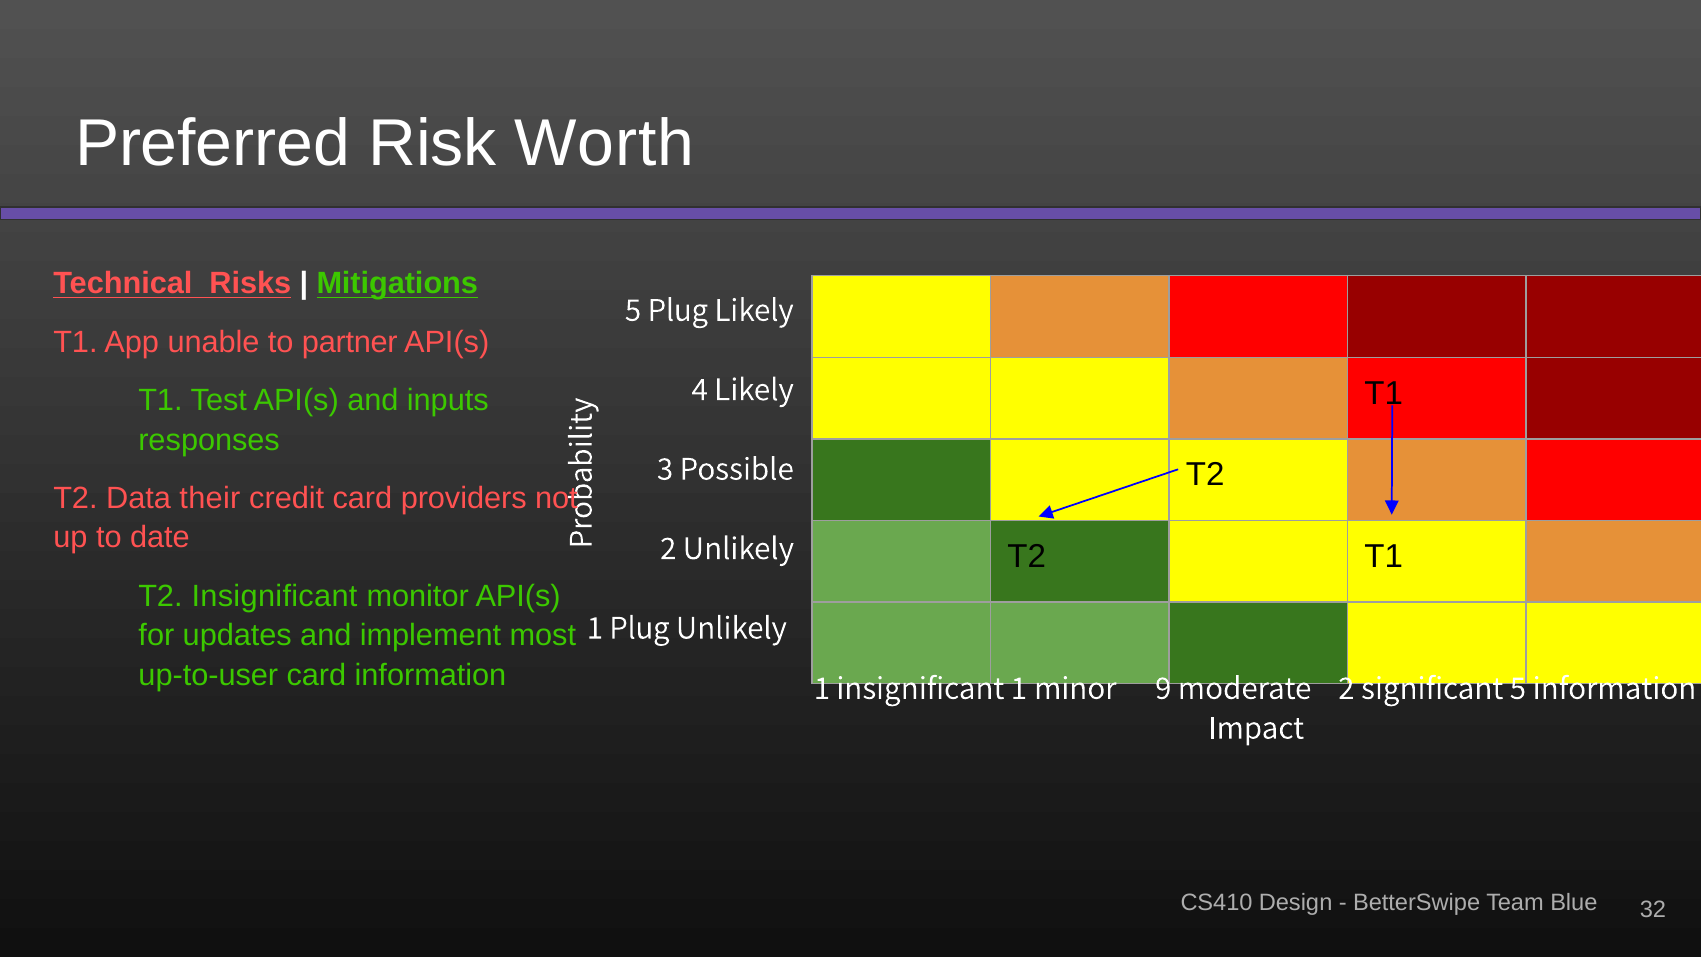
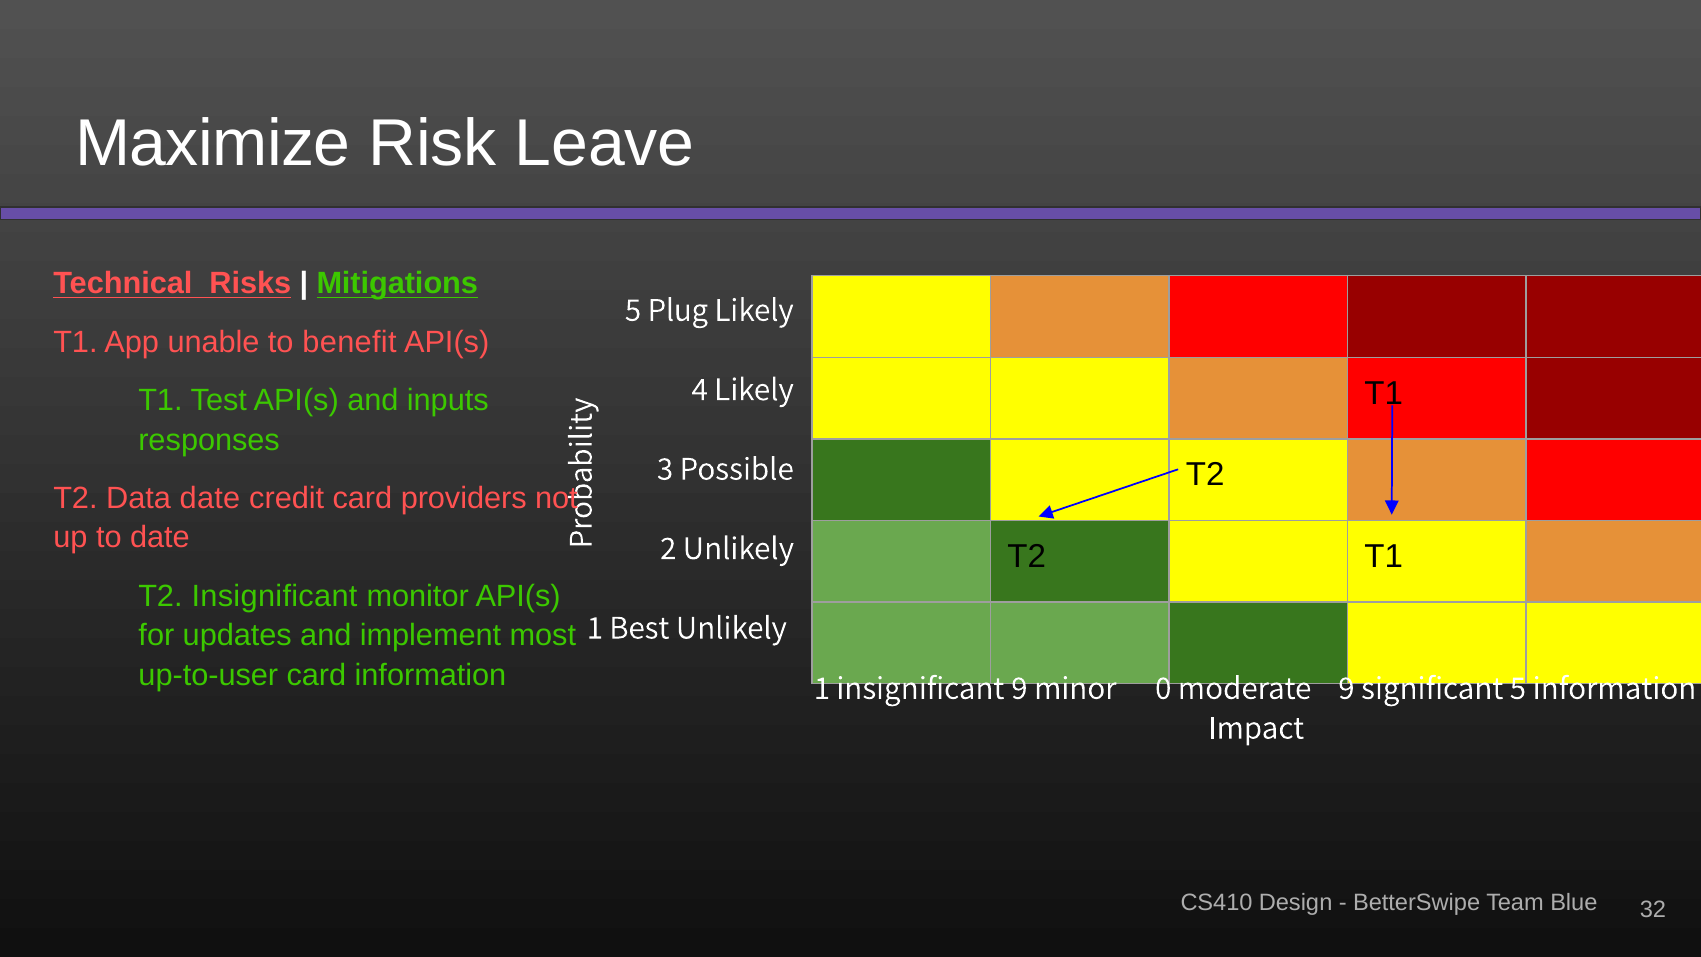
Preferred: Preferred -> Maximize
Worth: Worth -> Leave
partner: partner -> benefit
Data their: their -> date
1 Plug: Plug -> Best
insignificant 1: 1 -> 9
9: 9 -> 0
moderate 2: 2 -> 9
